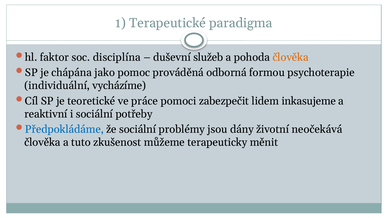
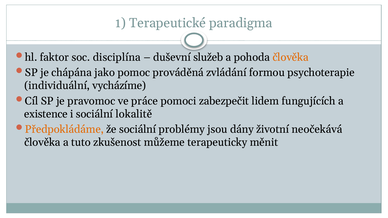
odborná: odborná -> zvládání
teoretické: teoretické -> pravomoc
inkasujeme: inkasujeme -> fungujících
reaktivní: reaktivní -> existence
potřeby: potřeby -> lokalitě
Předpokládáme colour: blue -> orange
